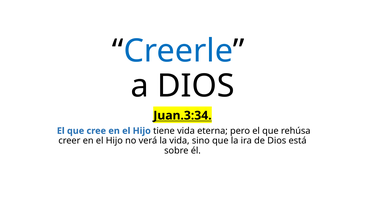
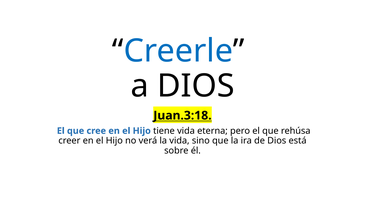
Juan.3:34: Juan.3:34 -> Juan.3:18
